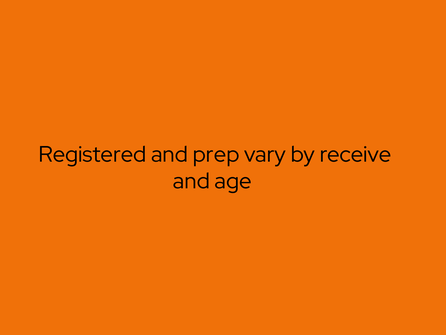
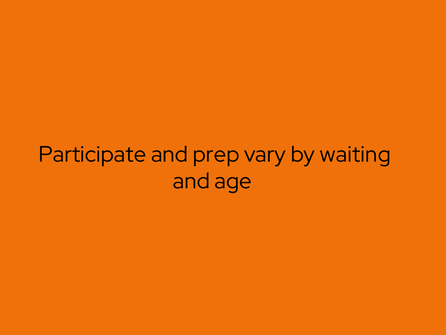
Registered: Registered -> Participate
receive: receive -> waiting
